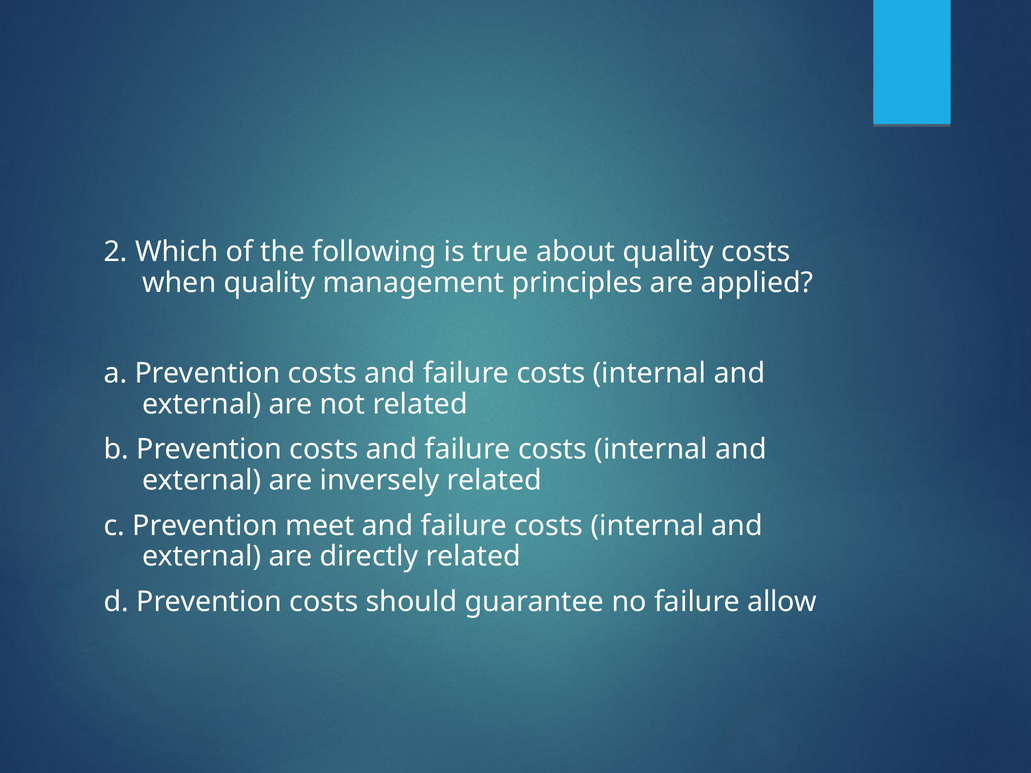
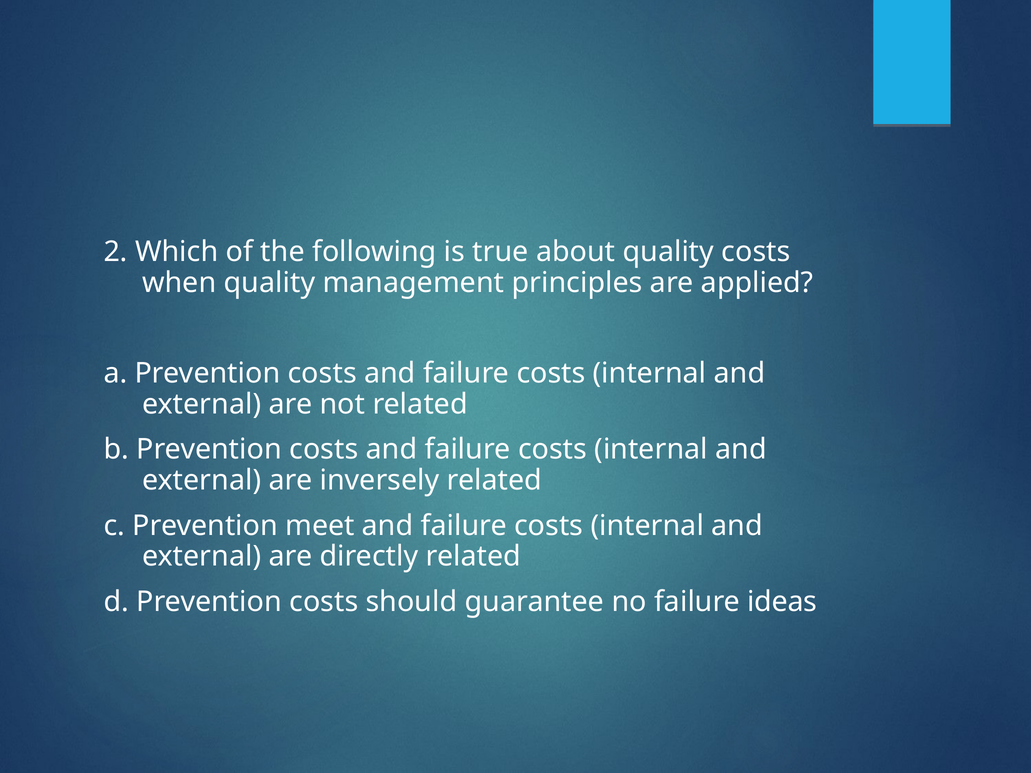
allow: allow -> ideas
